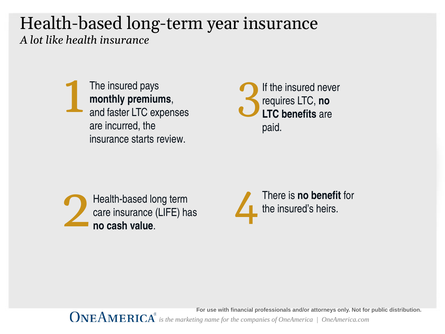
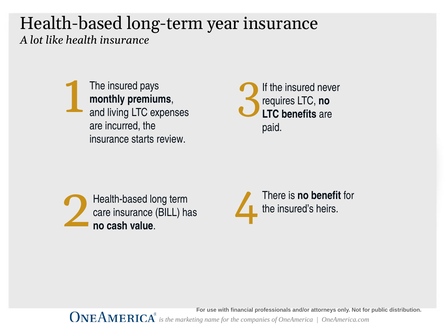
faster: faster -> living
LIFE: LIFE -> BILL
